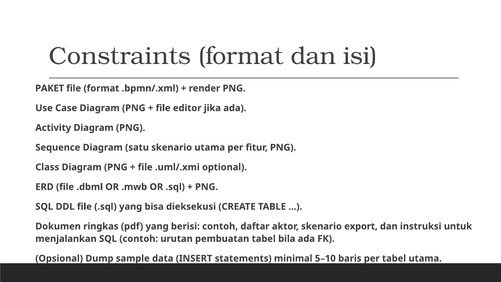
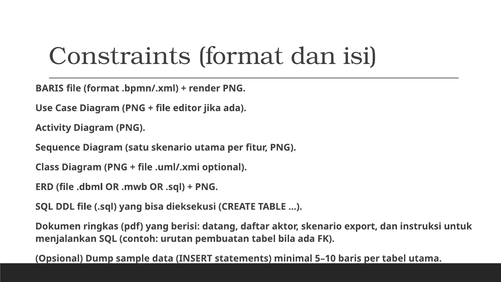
PAKET at (50, 88): PAKET -> BARIS
berisi contoh: contoh -> datang
